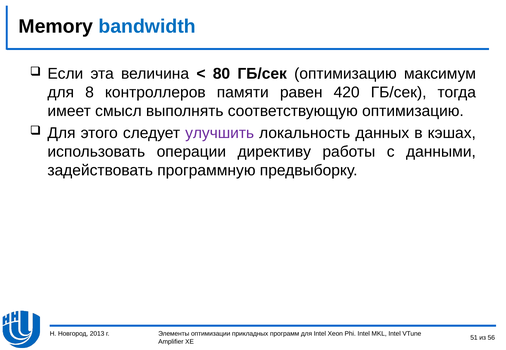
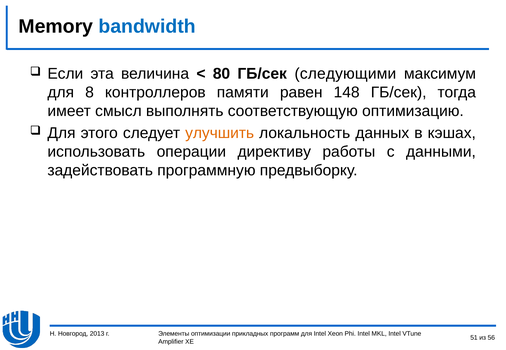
ГБ/сек оптимизацию: оптимизацию -> следующими
420: 420 -> 148
улучшить colour: purple -> orange
